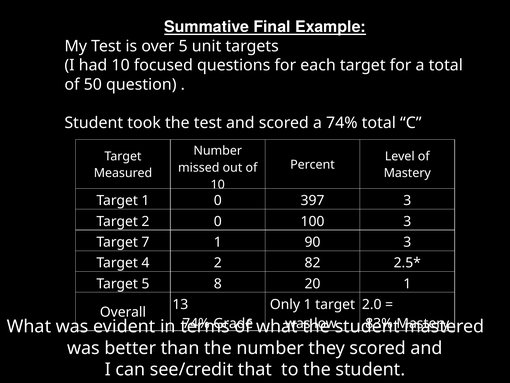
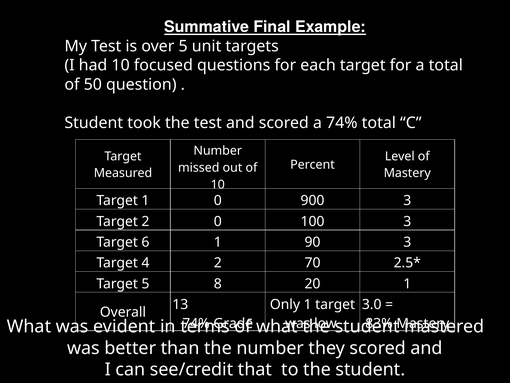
397: 397 -> 900
7: 7 -> 6
82: 82 -> 70
2.0: 2.0 -> 3.0
